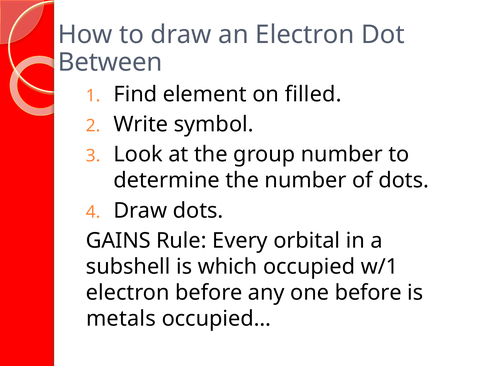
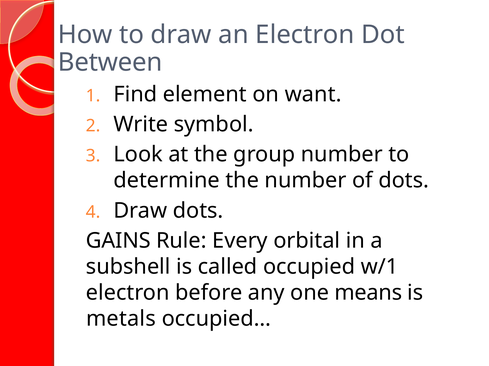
filled: filled -> want
which: which -> called
one before: before -> means
